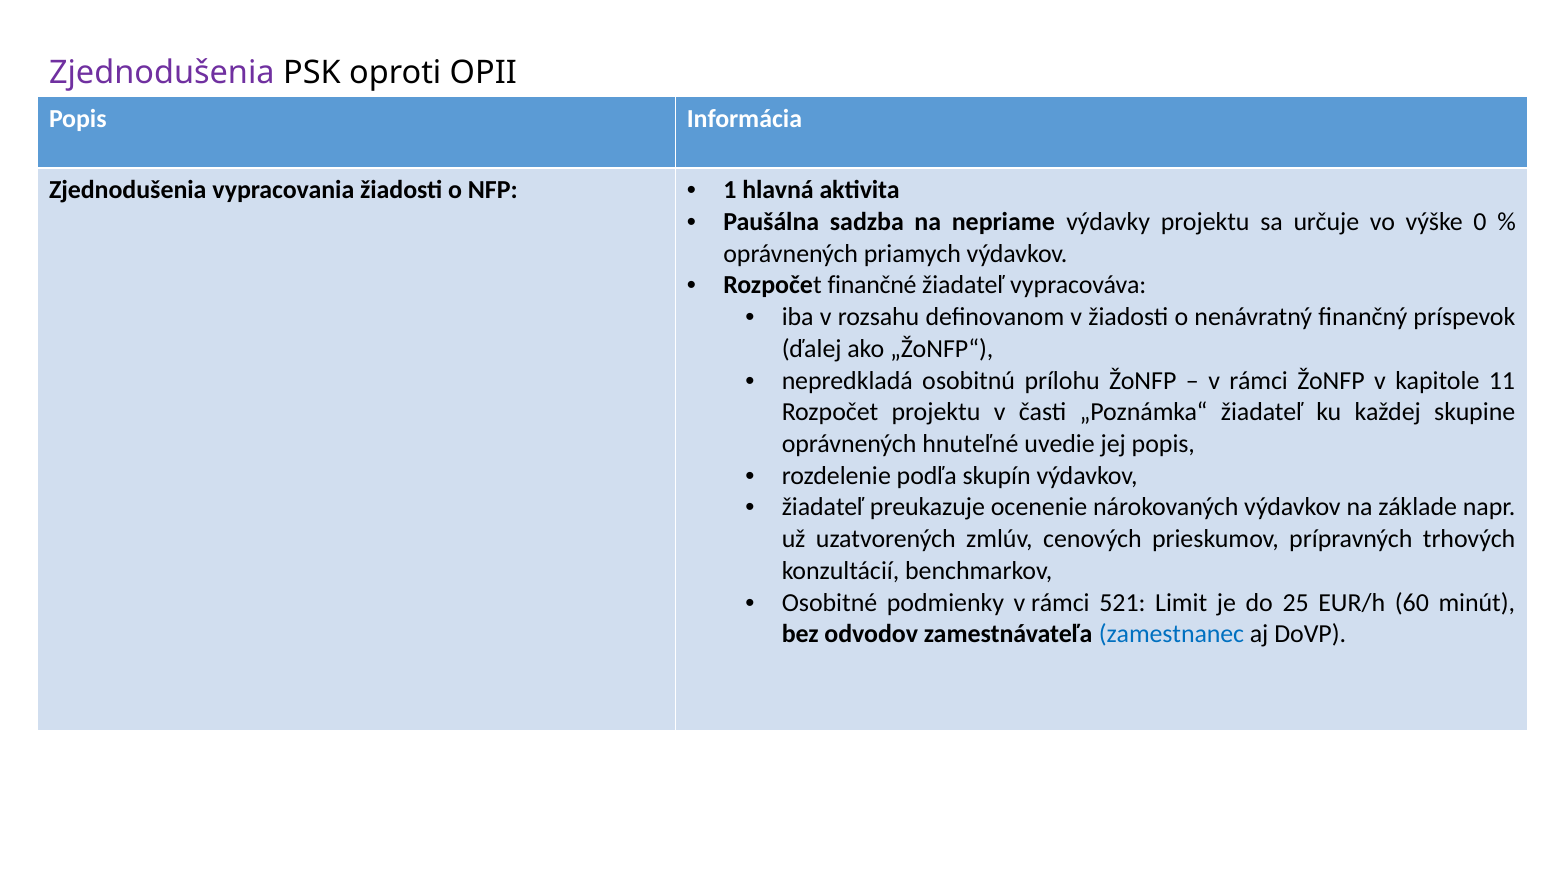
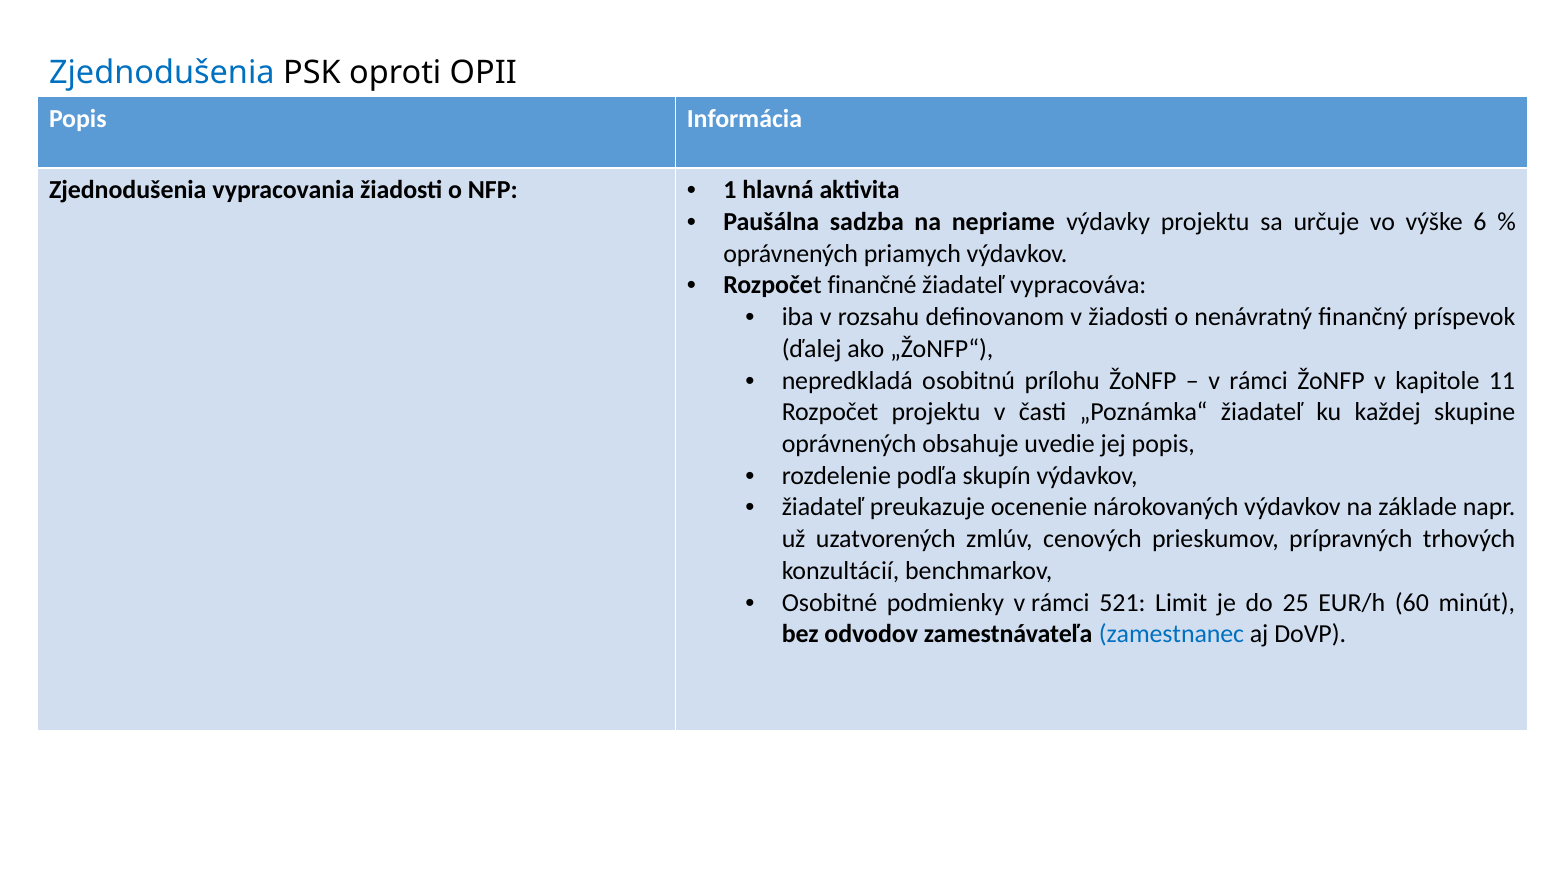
Zjednodušenia at (162, 72) colour: purple -> blue
0: 0 -> 6
hnuteľné: hnuteľné -> obsahuje
